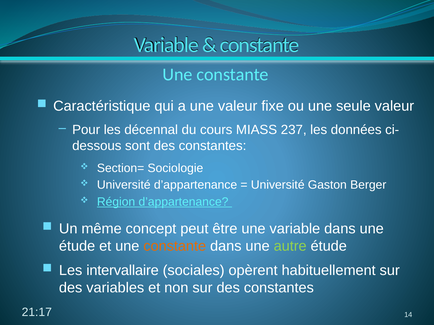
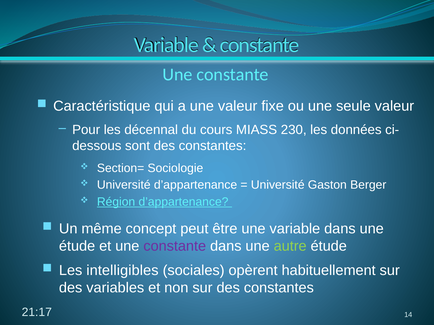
237: 237 -> 230
constante at (175, 246) colour: orange -> purple
intervallaire: intervallaire -> intelligibles
